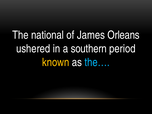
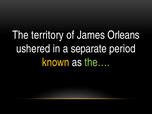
national: national -> territory
southern: southern -> separate
the… colour: light blue -> light green
